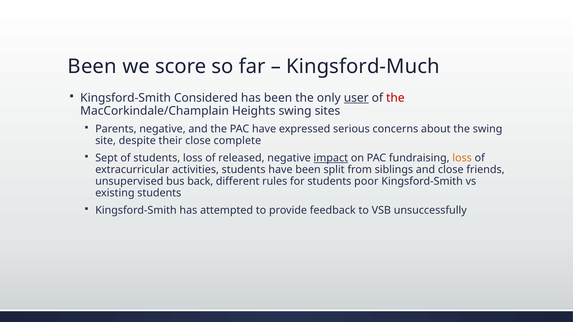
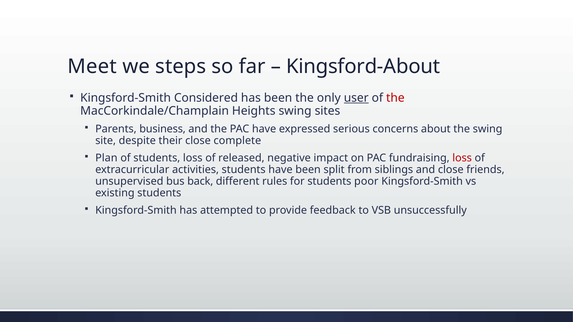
Been at (92, 67): Been -> Meet
score: score -> steps
Kingsford-Much: Kingsford-Much -> Kingsford-About
Parents negative: negative -> business
Sept: Sept -> Plan
impact underline: present -> none
loss at (462, 158) colour: orange -> red
